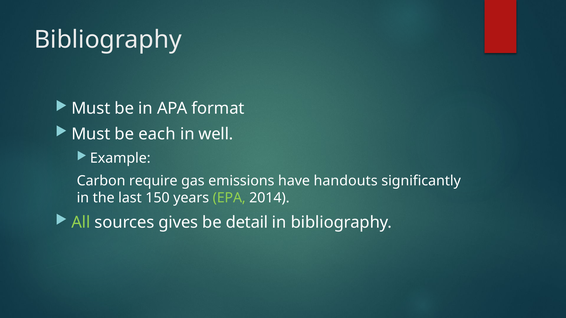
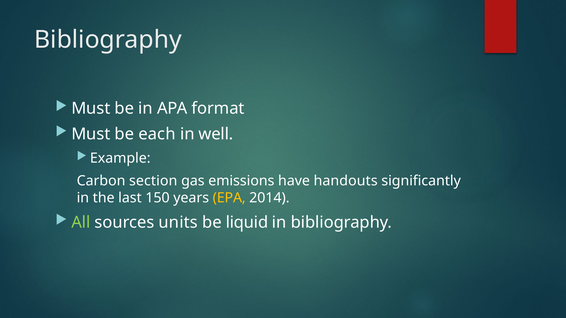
require: require -> section
EPA colour: light green -> yellow
gives: gives -> units
detail: detail -> liquid
